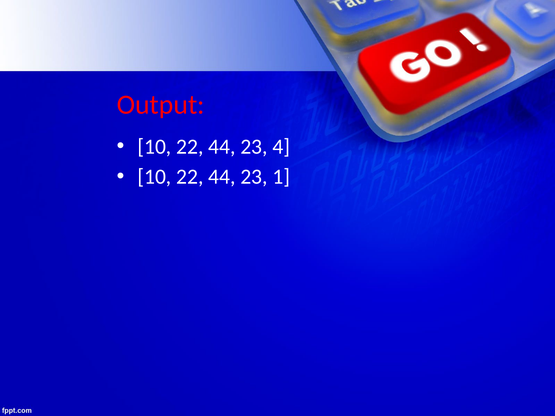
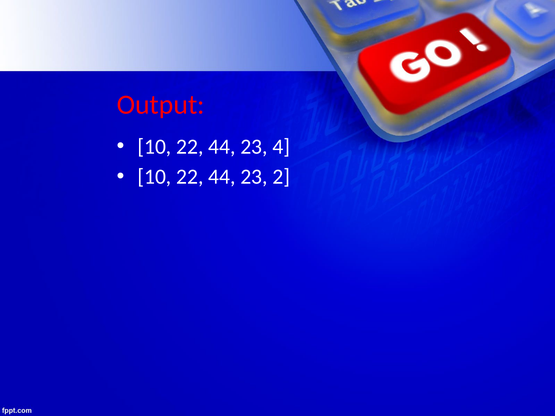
1: 1 -> 2
